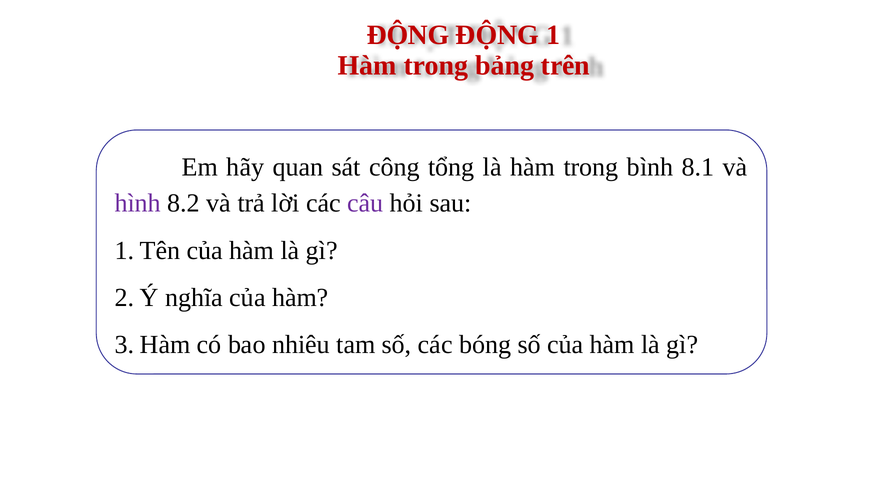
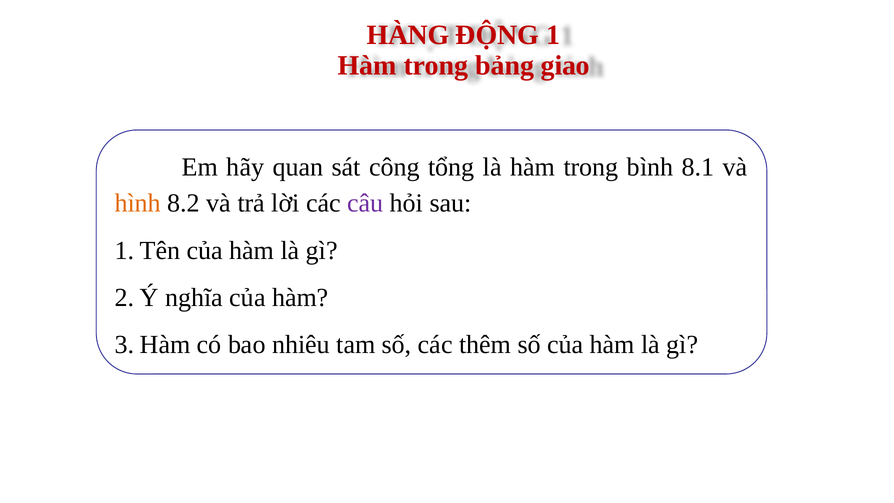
ĐỘNG at (408, 35): ĐỘNG -> HÀNG
trên: trên -> giao
hình colour: purple -> orange
bóng: bóng -> thêm
